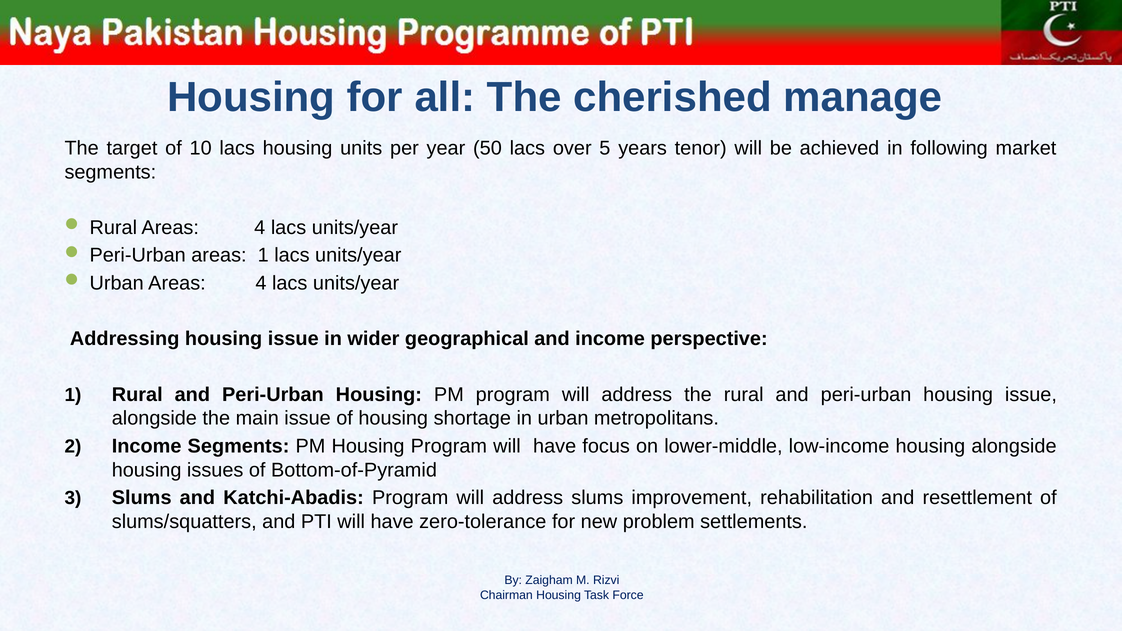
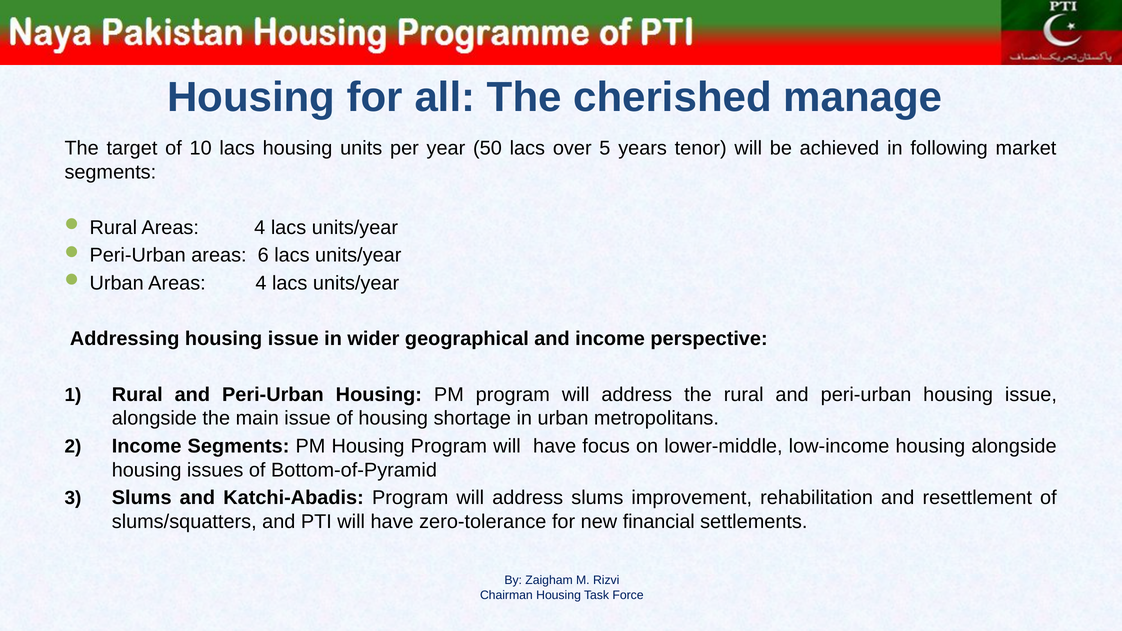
areas 1: 1 -> 6
problem: problem -> financial
